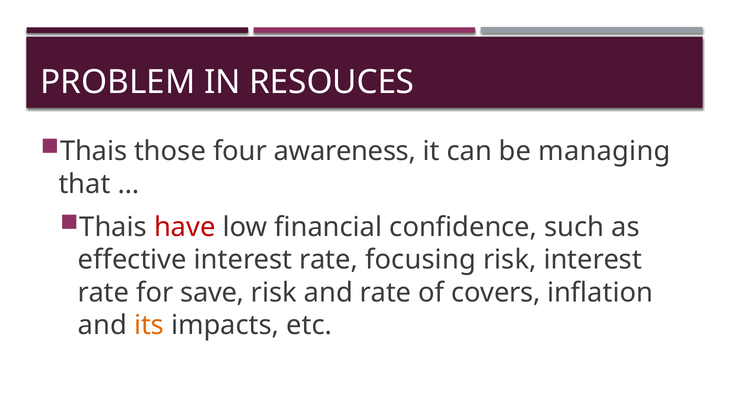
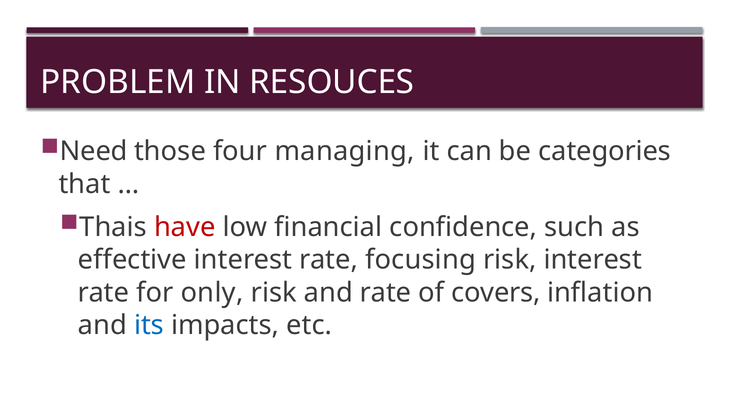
Thais at (94, 151): Thais -> Need
awareness: awareness -> managing
managing: managing -> categories
save: save -> only
its colour: orange -> blue
